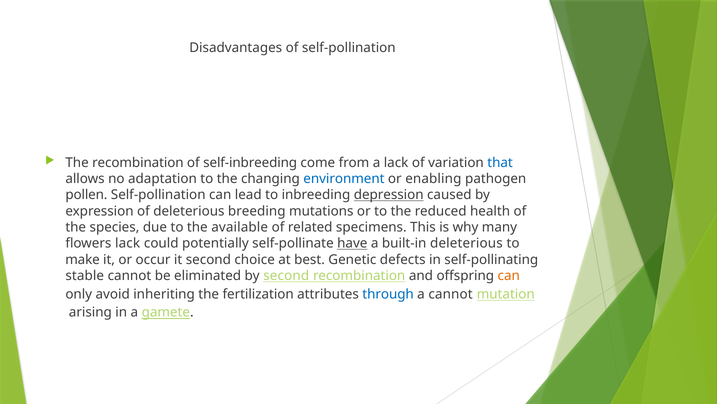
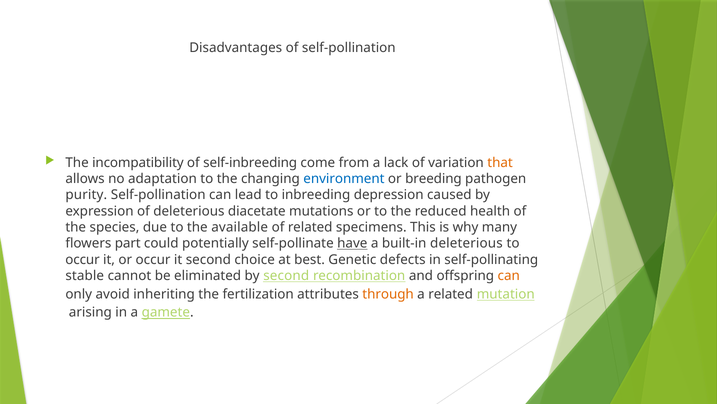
The recombination: recombination -> incompatibility
that colour: blue -> orange
enabling: enabling -> breeding
pollen: pollen -> purity
depression underline: present -> none
breeding: breeding -> diacetate
flowers lack: lack -> part
make at (83, 259): make -> occur
through colour: blue -> orange
a cannot: cannot -> related
